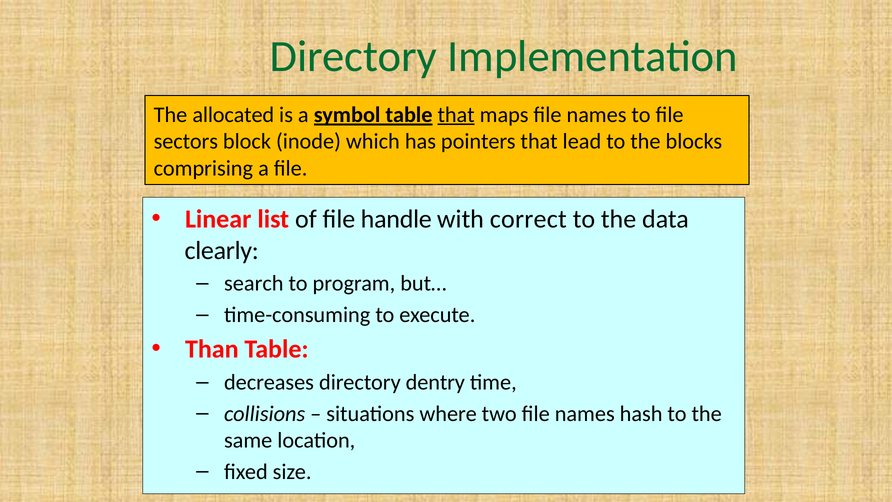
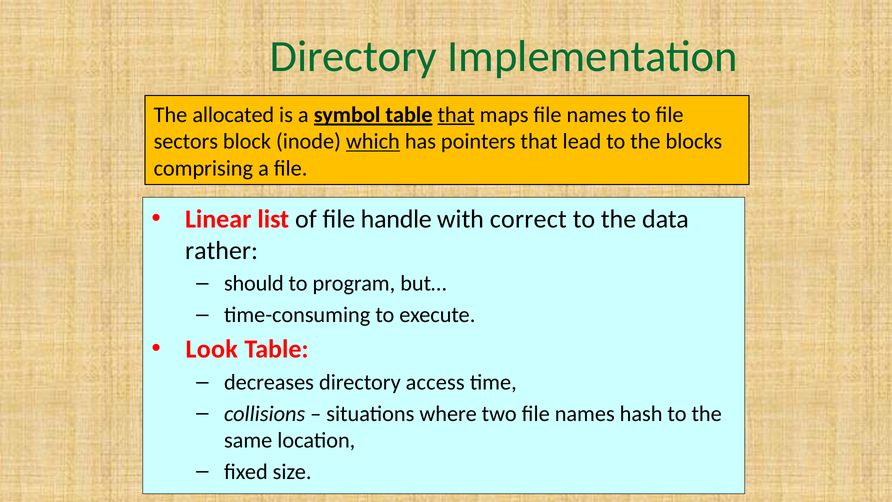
which underline: none -> present
clearly: clearly -> rather
search: search -> should
Than: Than -> Look
dentry: dentry -> access
